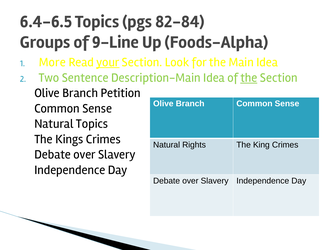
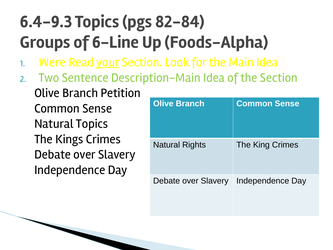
6.4-6.5: 6.4-6.5 -> 6.4-9.3
9-Line: 9-Line -> 6-Line
More: More -> Were
the at (249, 78) underline: present -> none
